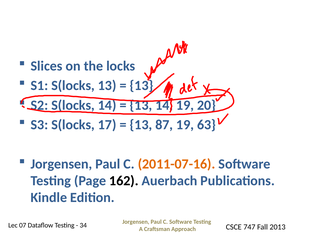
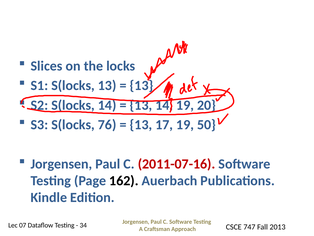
17: 17 -> 76
87: 87 -> 17
63: 63 -> 50
2011-07-16 colour: orange -> red
